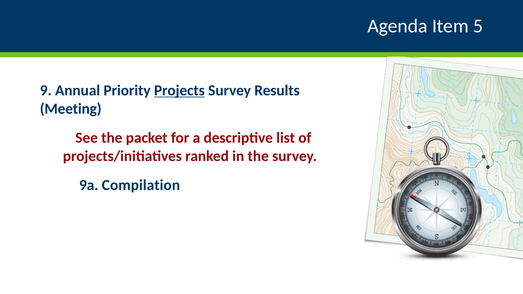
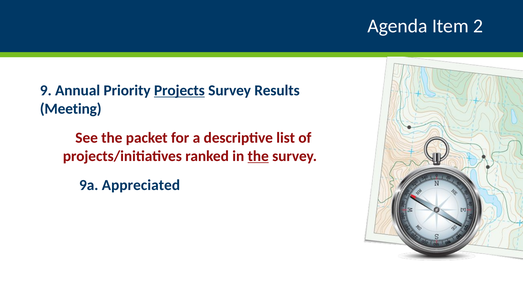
5: 5 -> 2
the at (258, 156) underline: none -> present
Compilation: Compilation -> Appreciated
